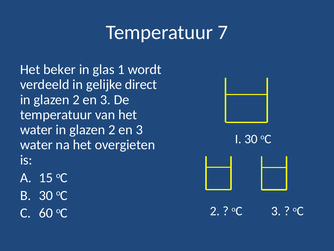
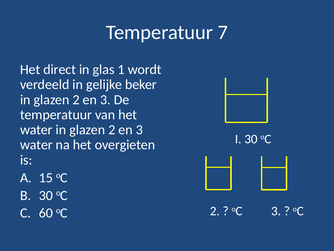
beker: beker -> direct
direct: direct -> beker
